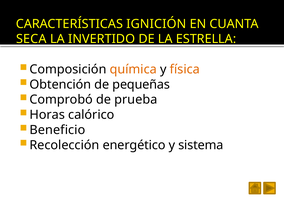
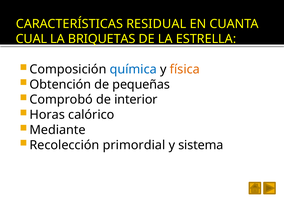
IGNICIÓN: IGNICIÓN -> RESIDUAL
SECA: SECA -> CUAL
INVERTIDO: INVERTIDO -> BRIQUETAS
química colour: orange -> blue
prueba: prueba -> interior
Beneficio: Beneficio -> Mediante
energético: energético -> primordial
